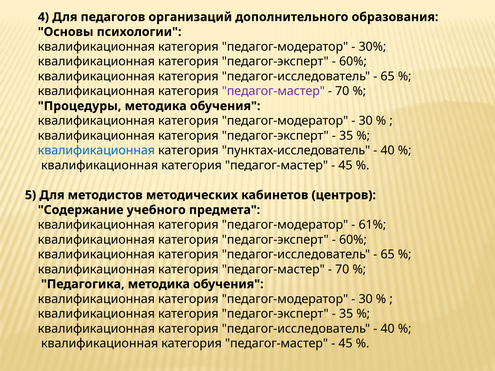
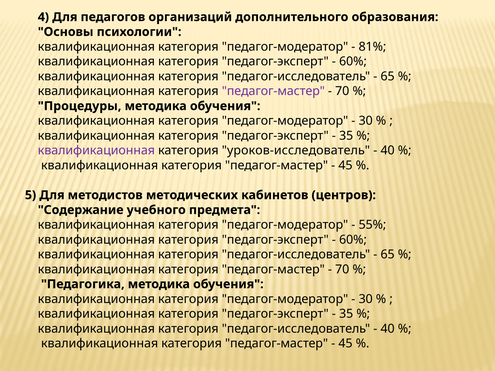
30%: 30% -> 81%
квалификационная at (96, 151) colour: blue -> purple
пунктах-исследователь: пунктах-исследователь -> уроков-исследователь
61%: 61% -> 55%
